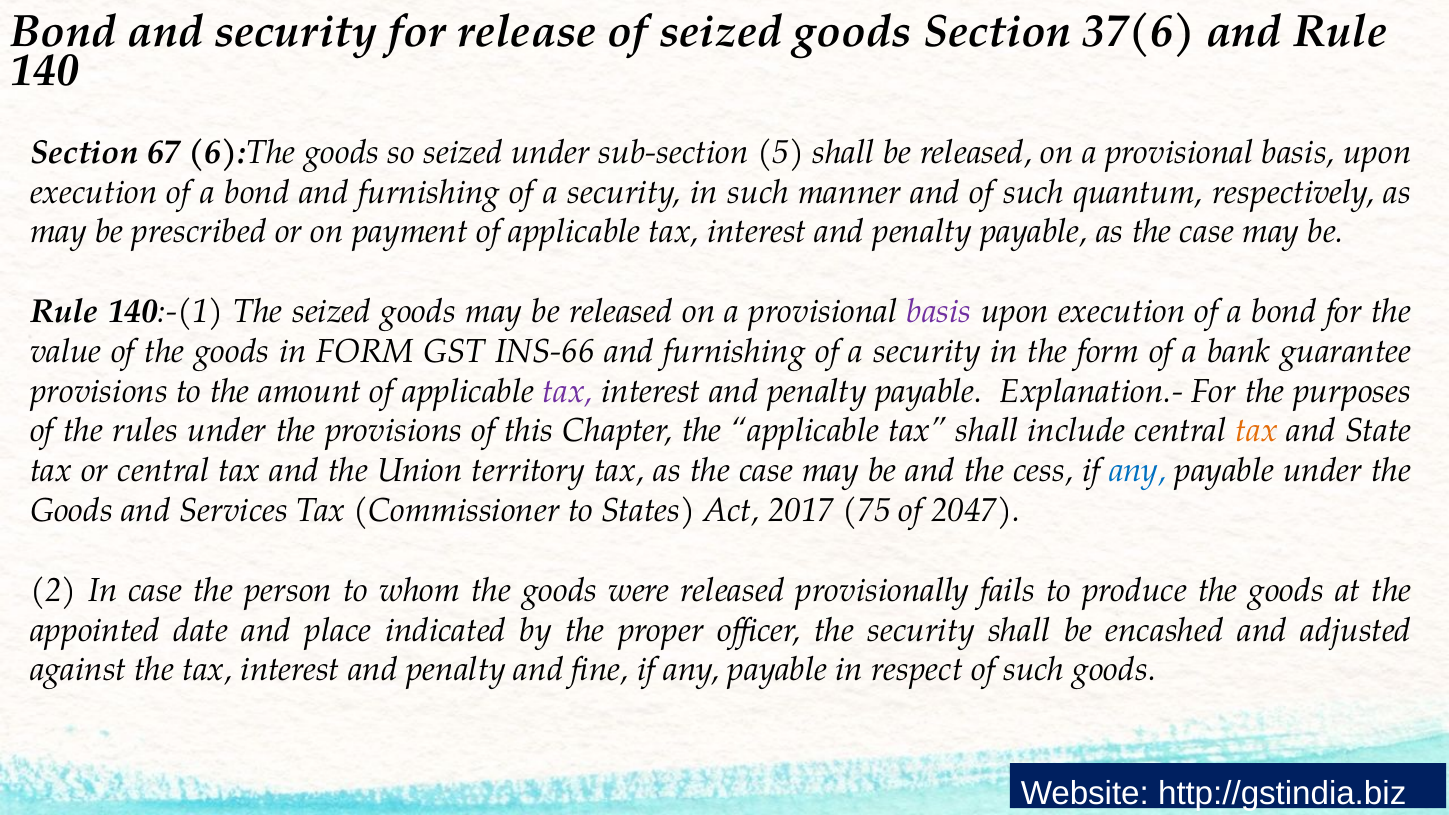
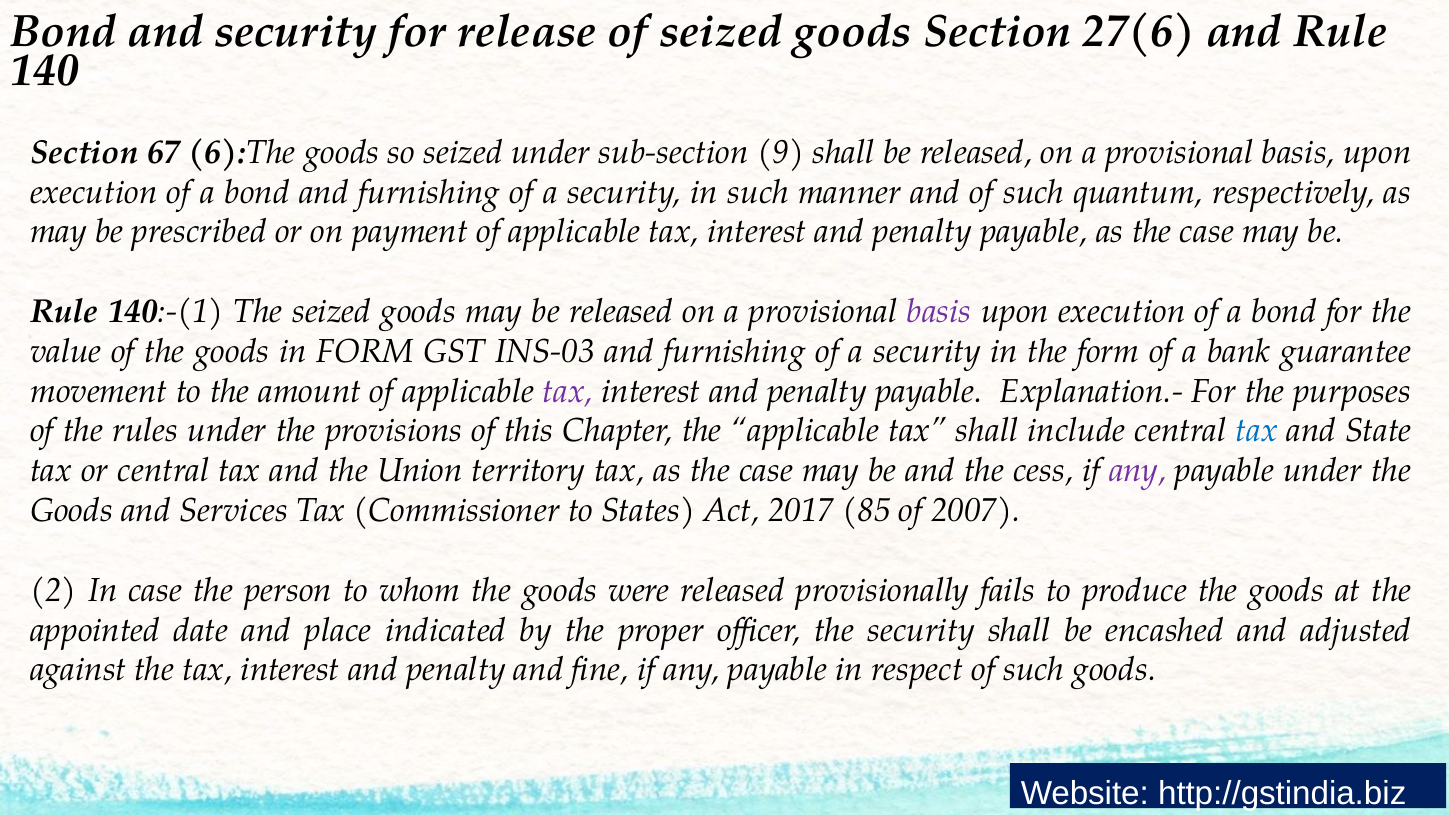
37(6: 37(6 -> 27(6
5: 5 -> 9
INS-66: INS-66 -> INS-03
provisions at (99, 391): provisions -> movement
tax at (1257, 431) colour: orange -> blue
any at (1138, 471) colour: blue -> purple
75: 75 -> 85
2047: 2047 -> 2007
